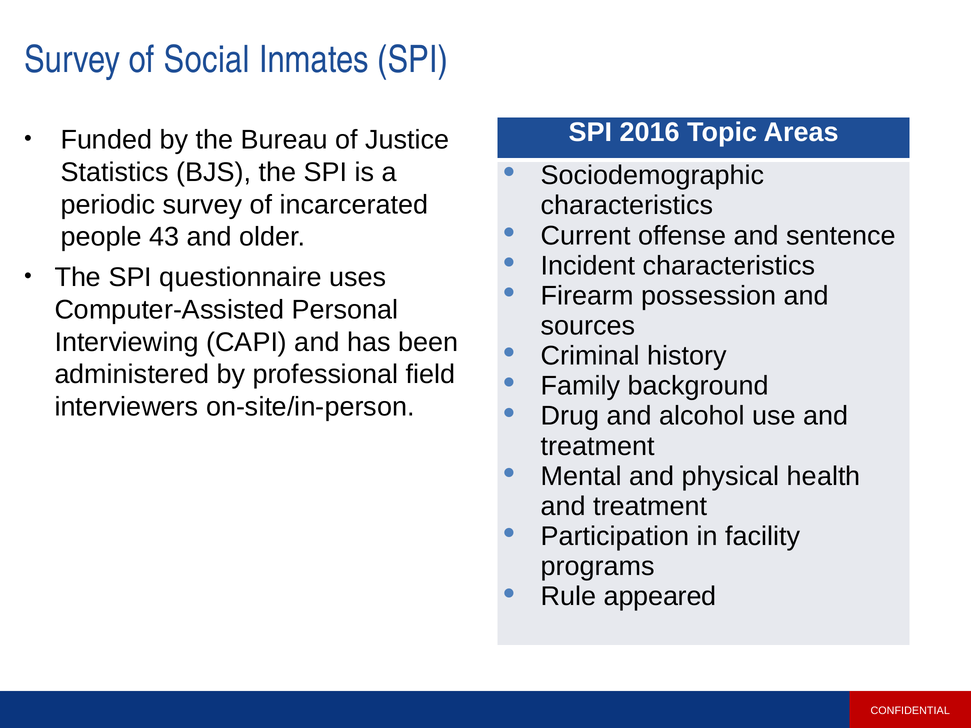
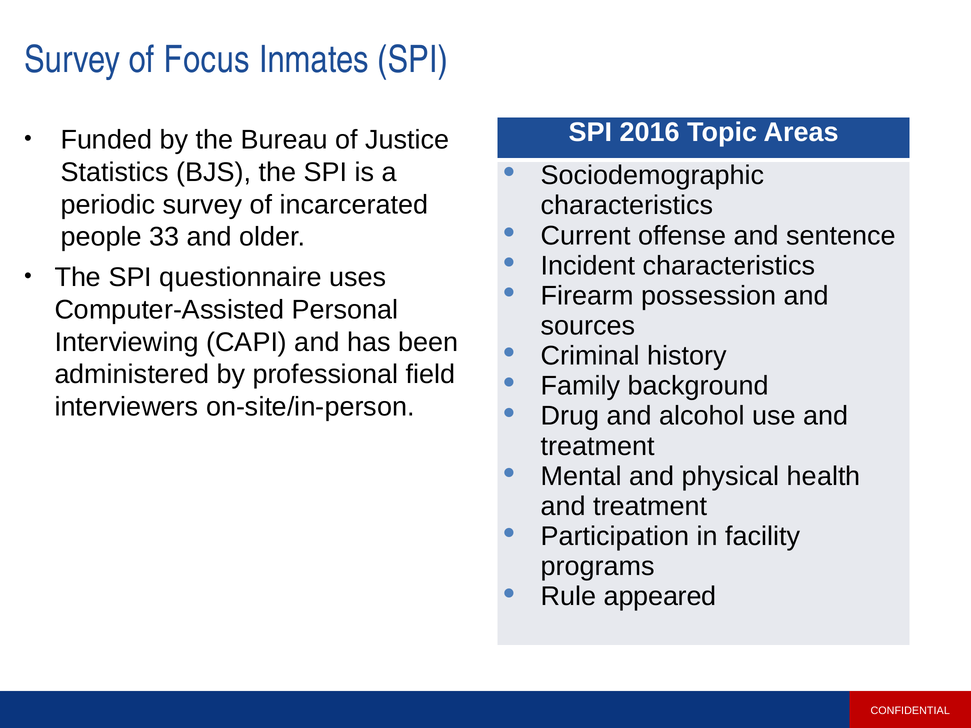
Social: Social -> Focus
43: 43 -> 33
